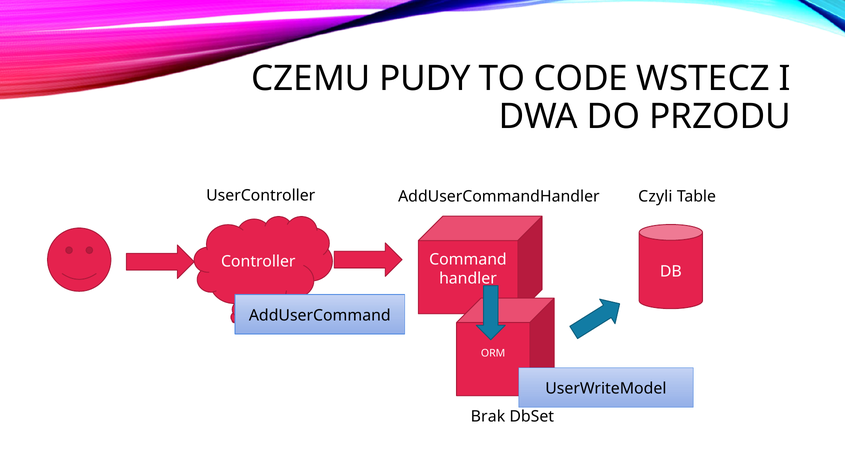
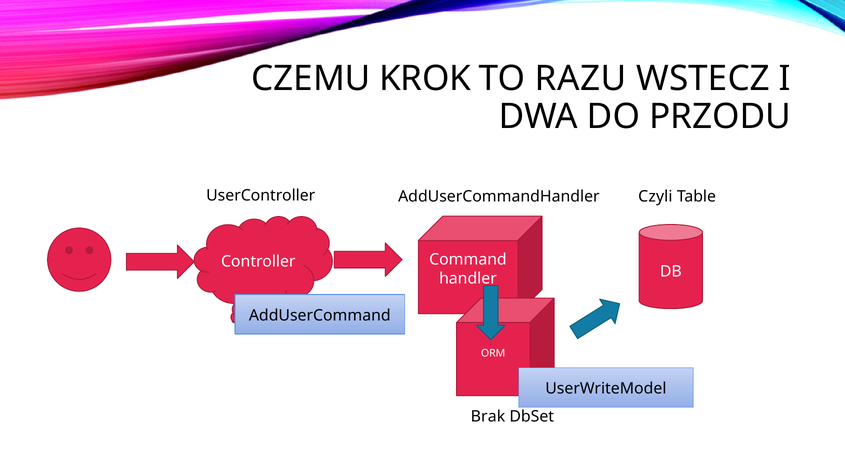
PUDY: PUDY -> KROK
CODE: CODE -> RAZU
